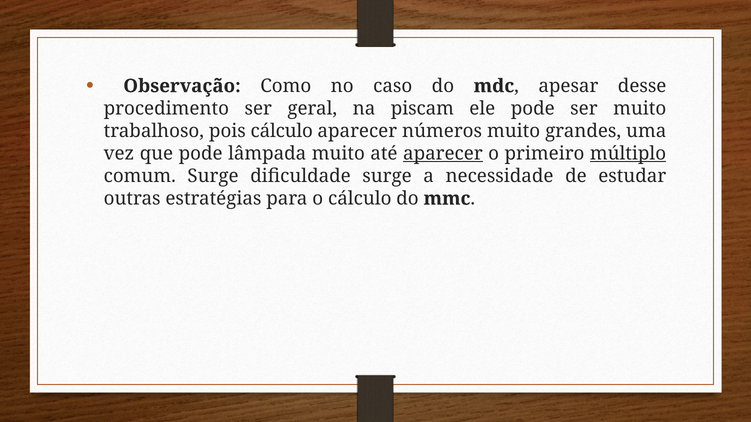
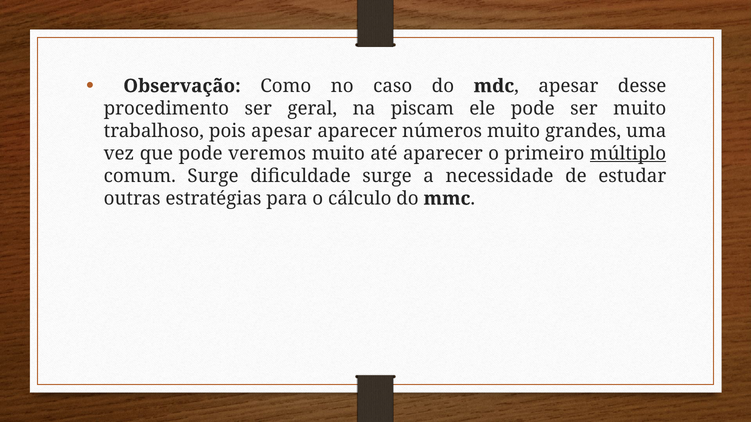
pois cálculo: cálculo -> apesar
lâmpada: lâmpada -> veremos
aparecer at (443, 154) underline: present -> none
